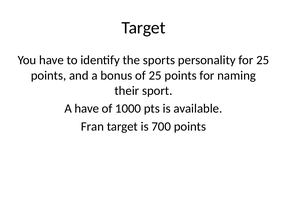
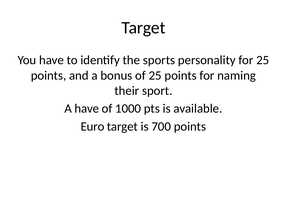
Fran: Fran -> Euro
